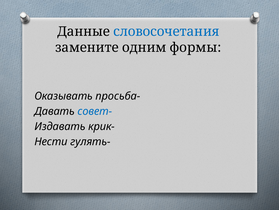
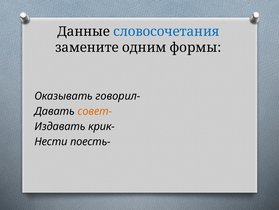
просьба-: просьба- -> говорил-
совет- colour: blue -> orange
гулять-: гулять- -> поесть-
